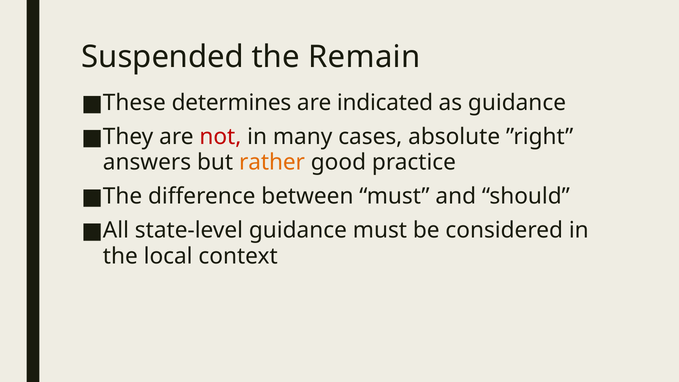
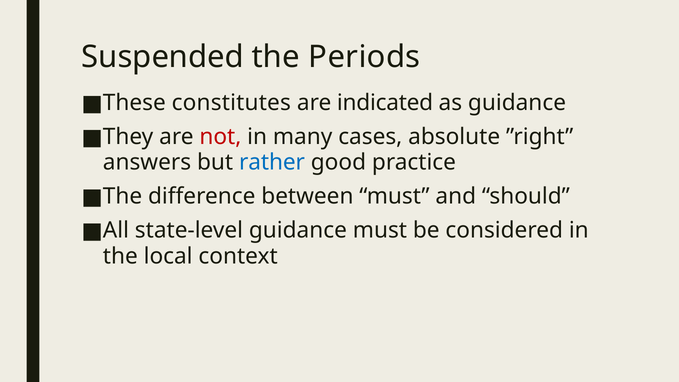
Remain: Remain -> Periods
determines: determines -> constitutes
rather colour: orange -> blue
